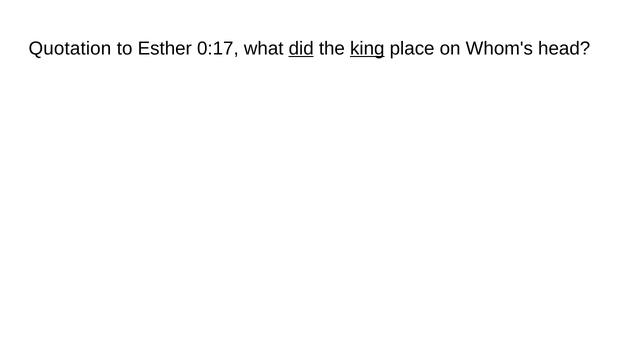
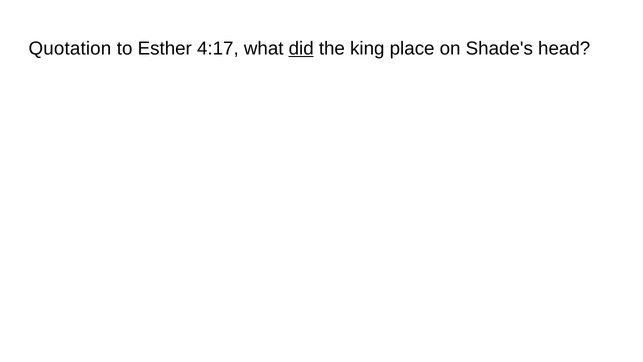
0:17: 0:17 -> 4:17
king underline: present -> none
Whom's: Whom's -> Shade's
